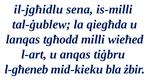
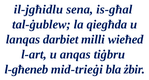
is-milli: is-milli -> is-għal
tgħodd: tgħodd -> darbiet
mid-kieku: mid-kieku -> mid-trieġi
